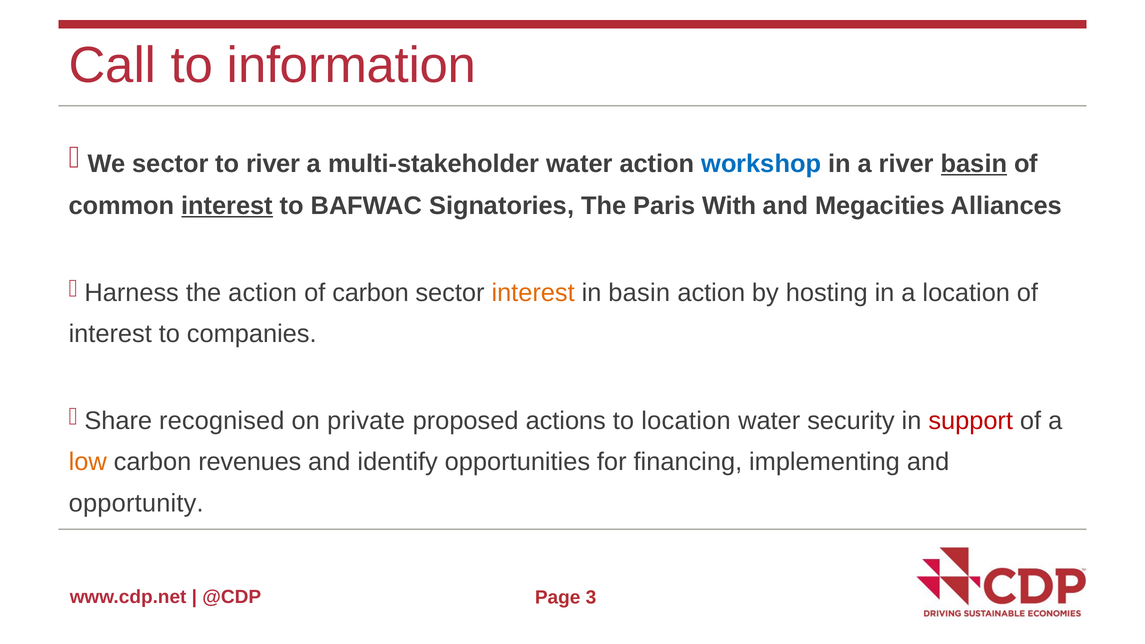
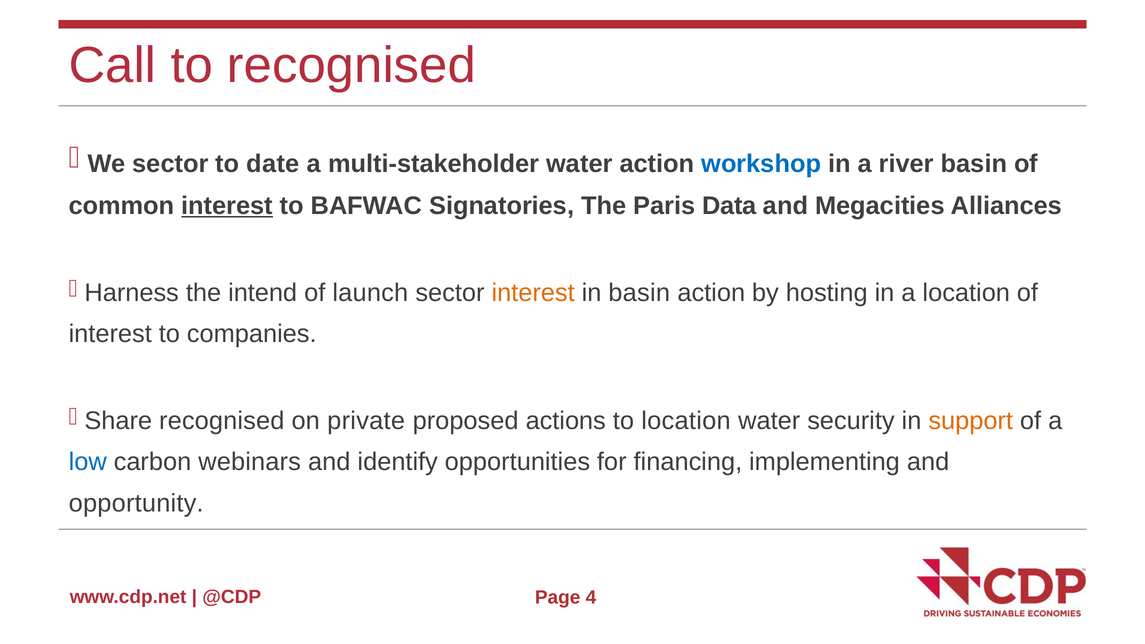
to information: information -> recognised
to river: river -> date
basin at (974, 164) underline: present -> none
With: With -> Data
the action: action -> intend
of carbon: carbon -> launch
support colour: red -> orange
low colour: orange -> blue
revenues: revenues -> webinars
3: 3 -> 4
